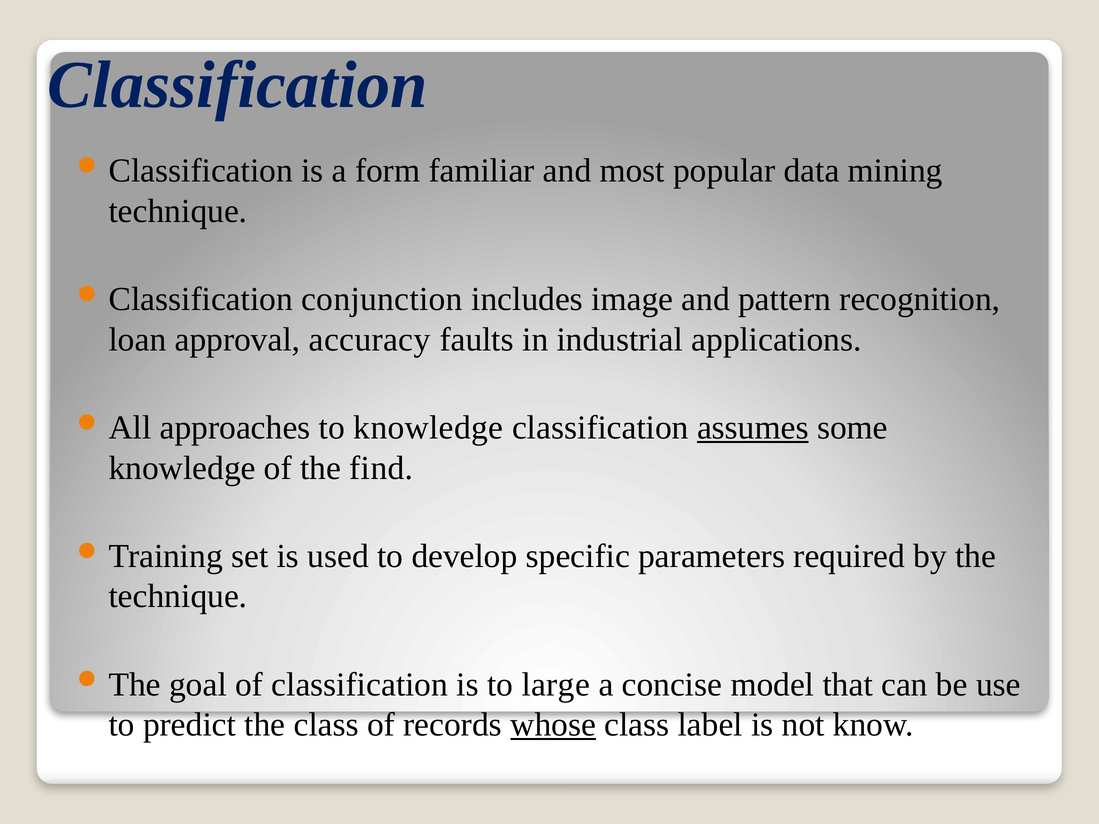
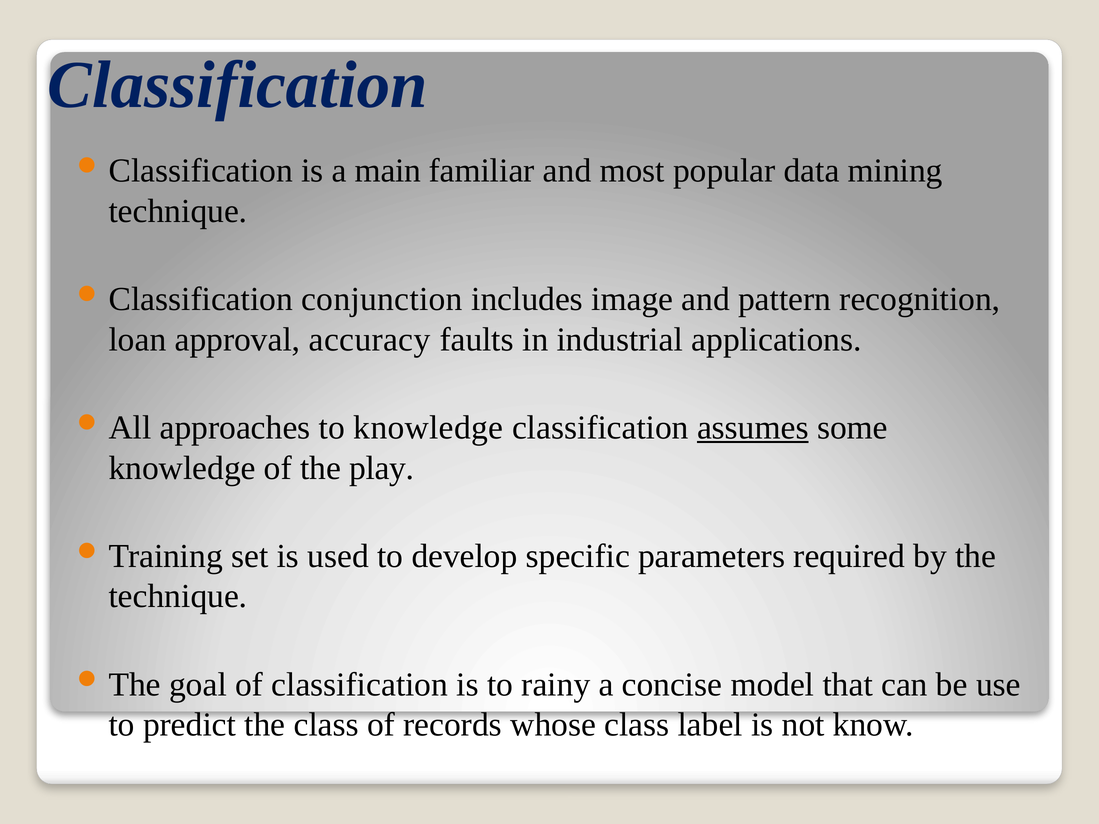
form: form -> main
find: find -> play
large: large -> rainy
whose underline: present -> none
